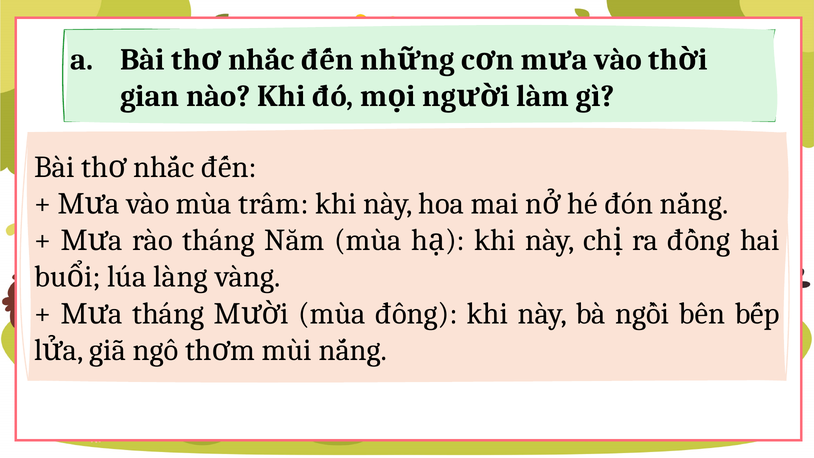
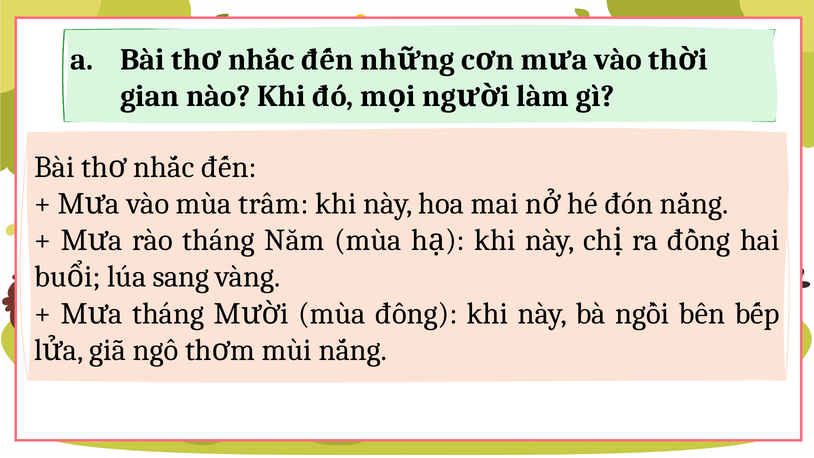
làng: làng -> sang
